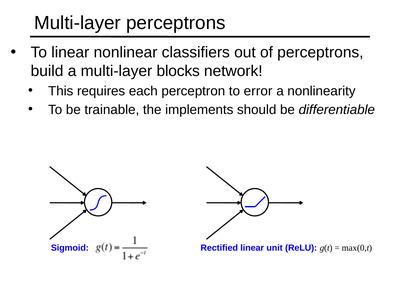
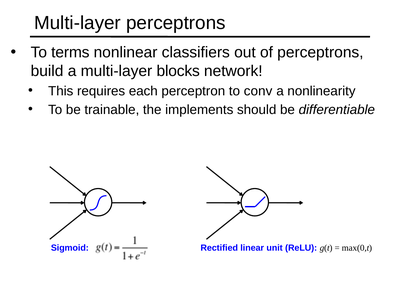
To linear: linear -> terms
error: error -> conv
